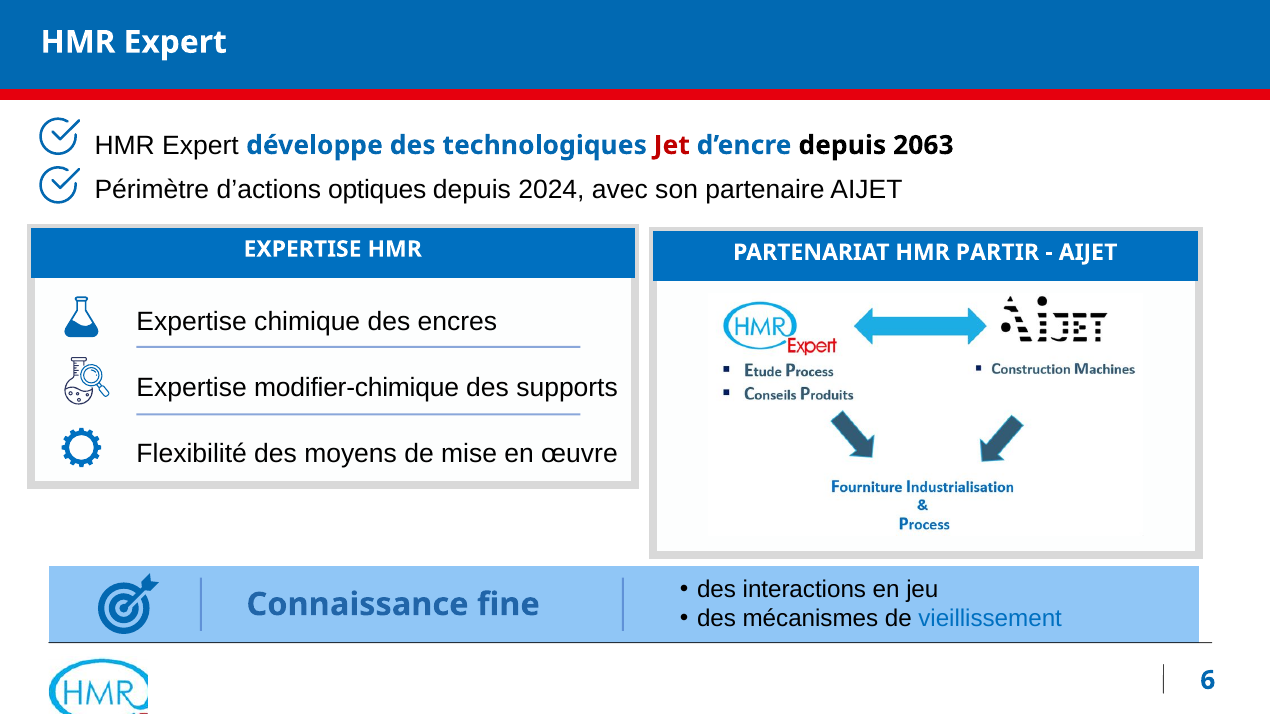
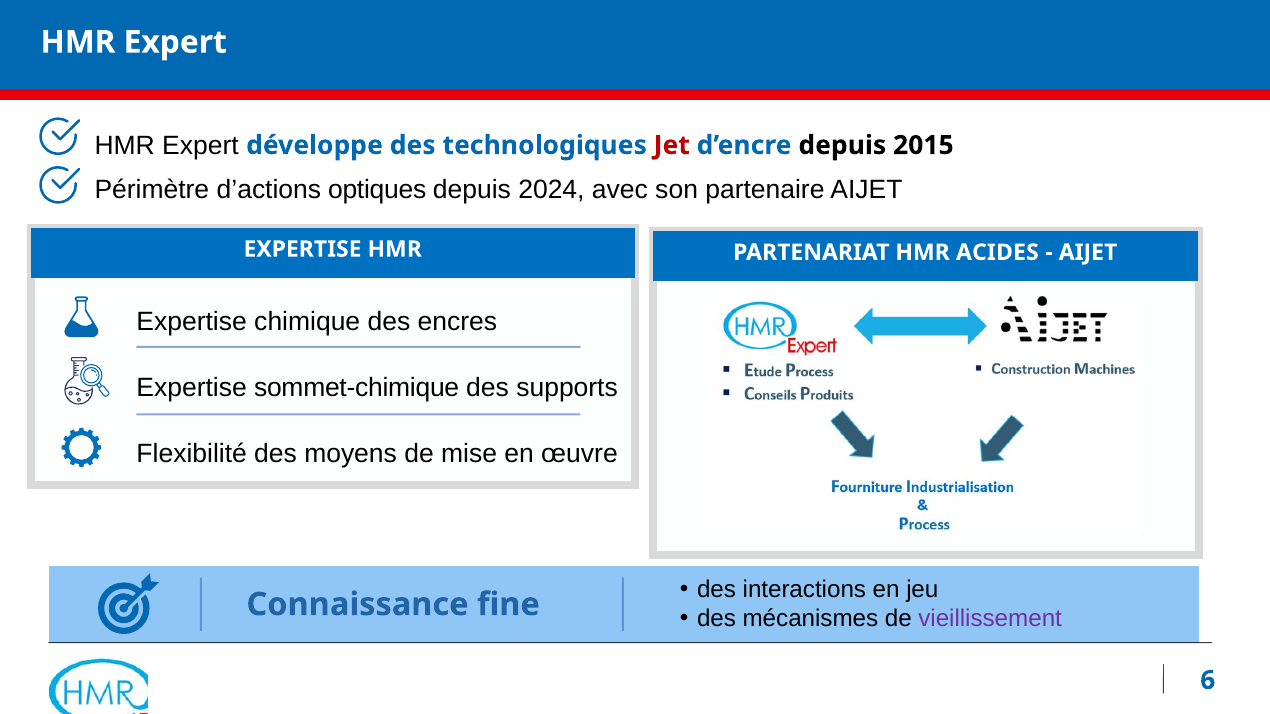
2063: 2063 -> 2015
PARTIR: PARTIR -> ACIDES
modifier-chimique: modifier-chimique -> sommet-chimique
vieillissement colour: blue -> purple
